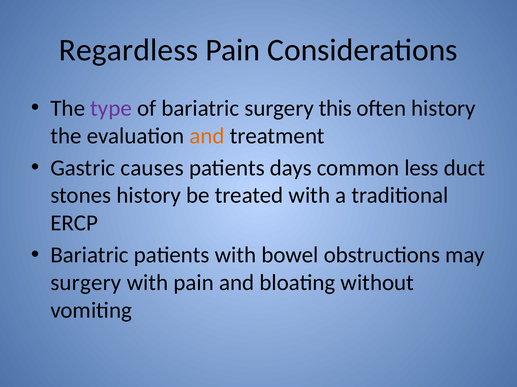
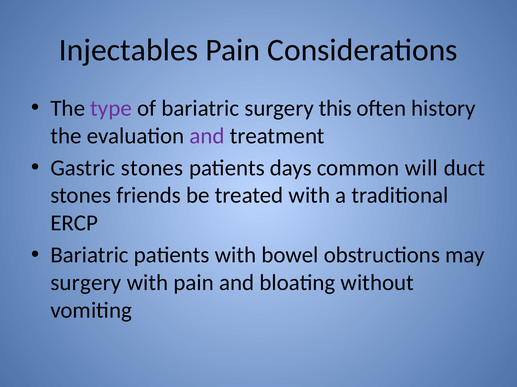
Regardless: Regardless -> Injectables
and at (207, 136) colour: orange -> purple
Gastric causes: causes -> stones
less: less -> will
stones history: history -> friends
